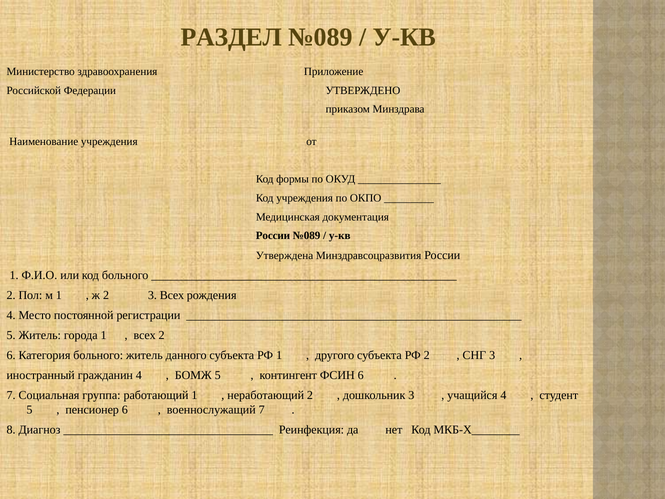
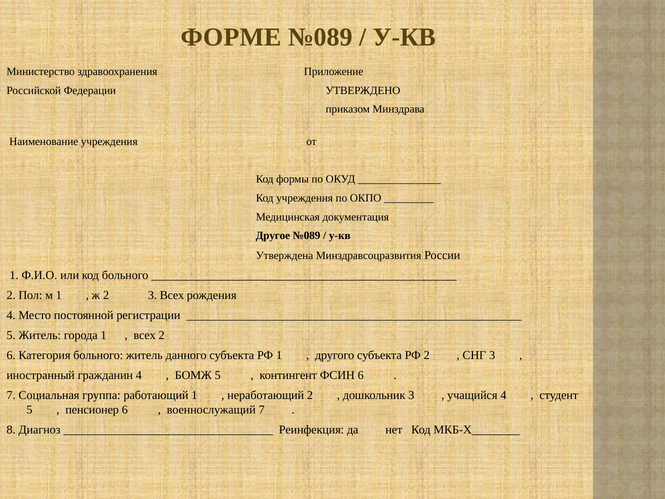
РАЗДЕЛ: РАЗДЕЛ -> ФОРМЕ
России at (273, 236): России -> Другое
